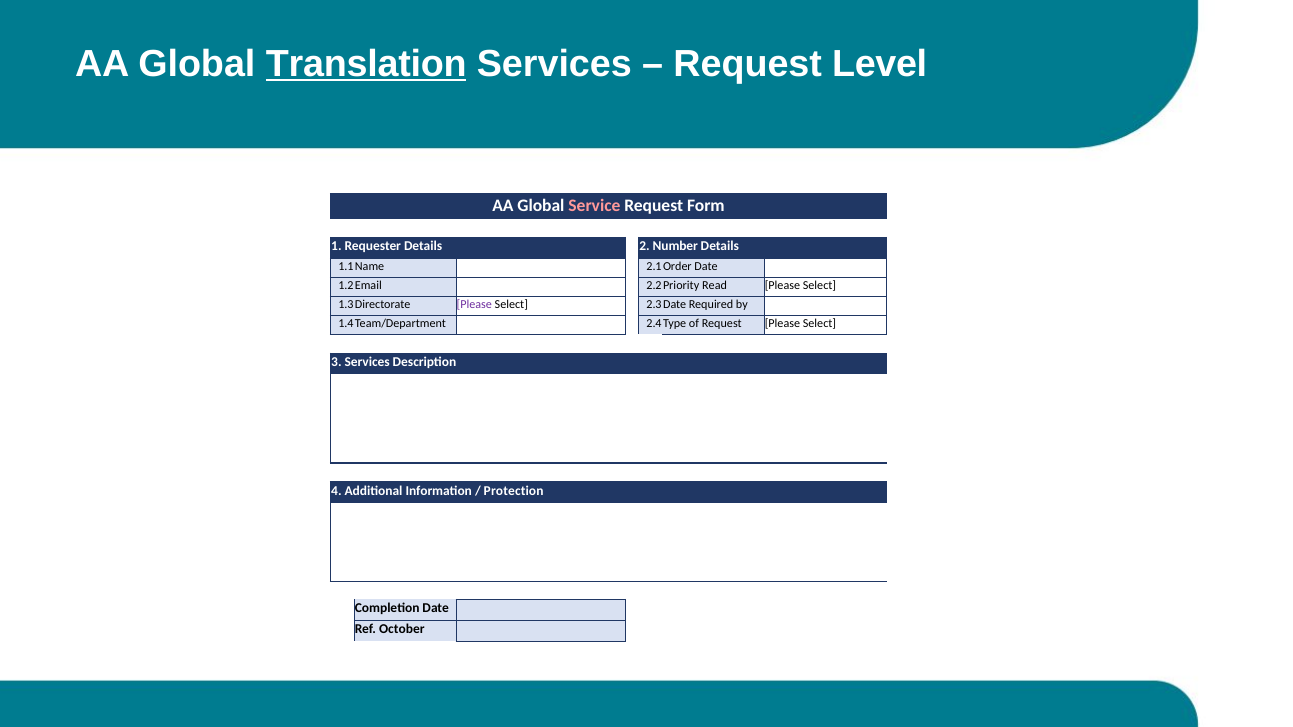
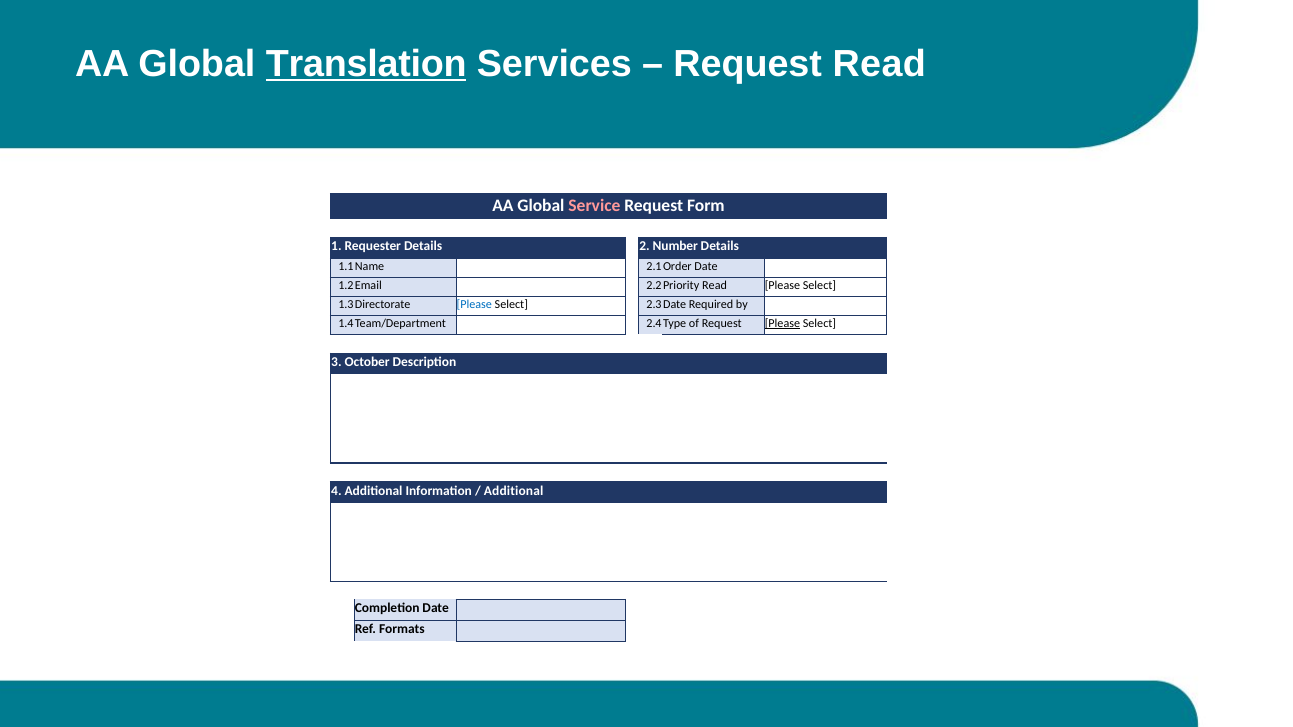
Request Level: Level -> Read
Please at (474, 304) colour: purple -> blue
Please at (782, 323) underline: none -> present
3 Services: Services -> October
Protection at (514, 491): Protection -> Additional
October: October -> Formats
